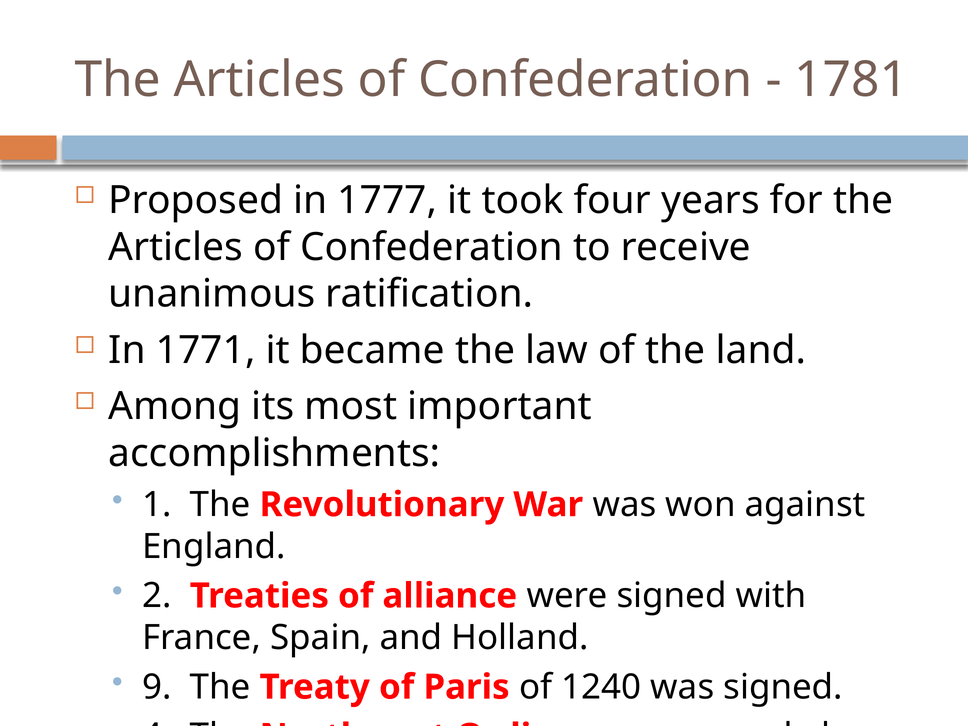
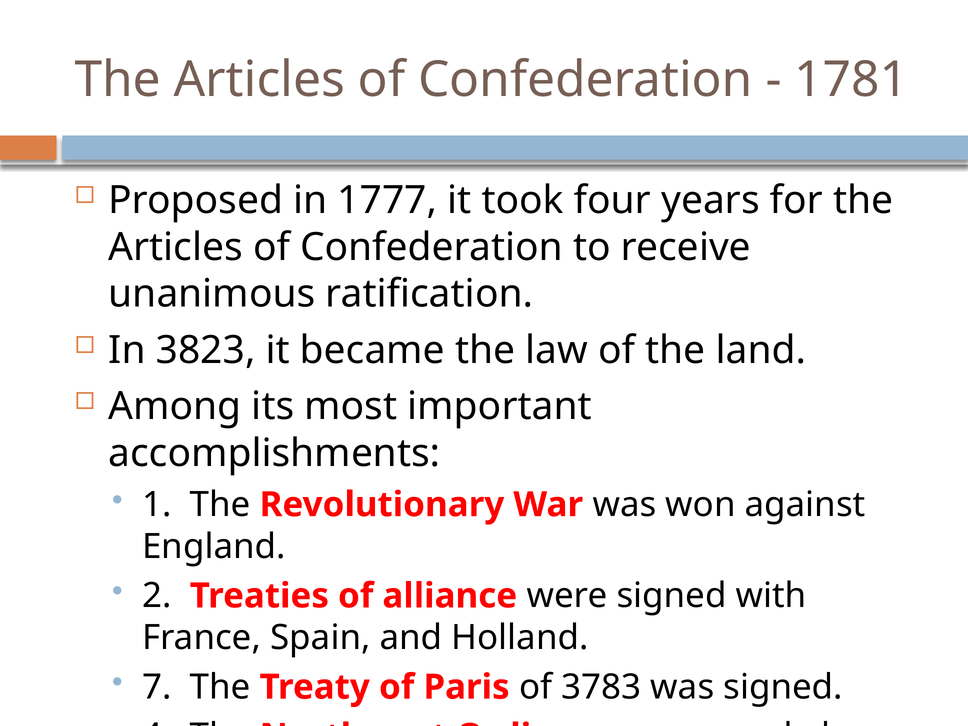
1771: 1771 -> 3823
9: 9 -> 7
1240: 1240 -> 3783
